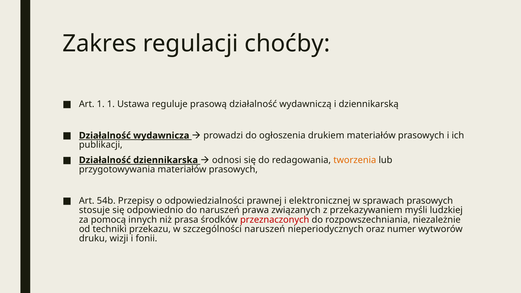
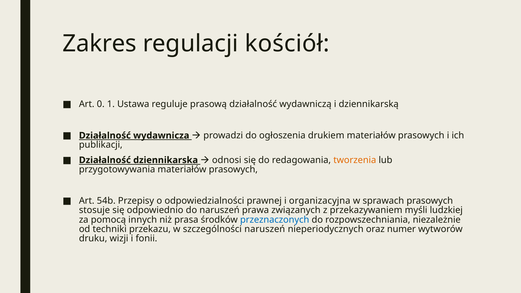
choćby: choćby -> kościół
Art 1: 1 -> 0
elektronicznej: elektronicznej -> organizacyjna
przeznaczonych colour: red -> blue
